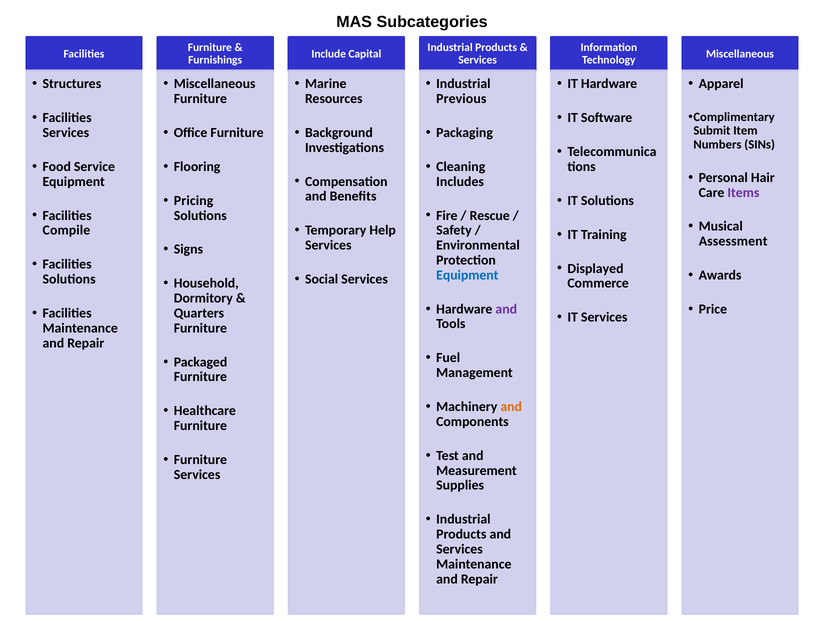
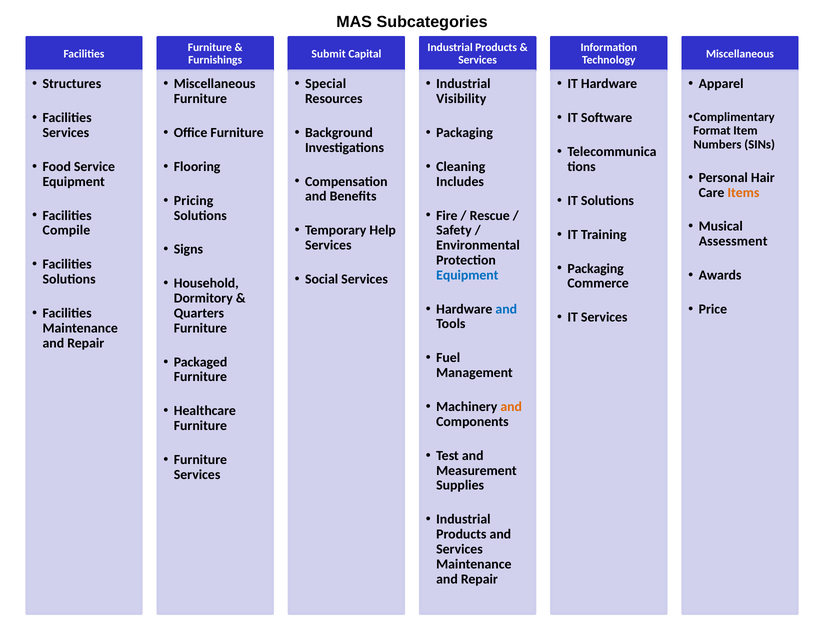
Include: Include -> Submit
Marine: Marine -> Special
Previous: Previous -> Visibility
Submit: Submit -> Format
Items colour: purple -> orange
Displayed at (596, 268): Displayed -> Packaging
and at (506, 309) colour: purple -> blue
